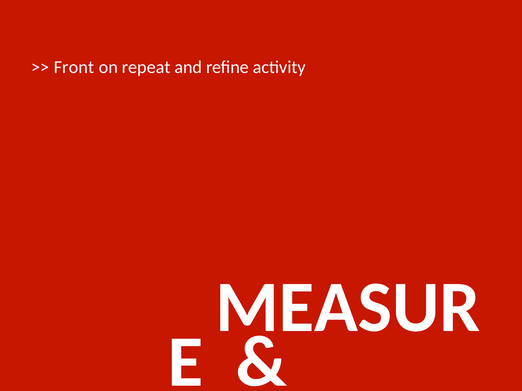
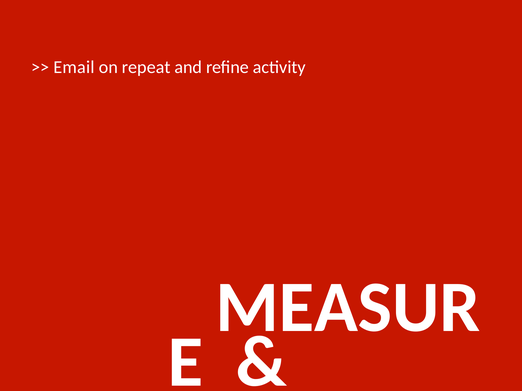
Front: Front -> Email
